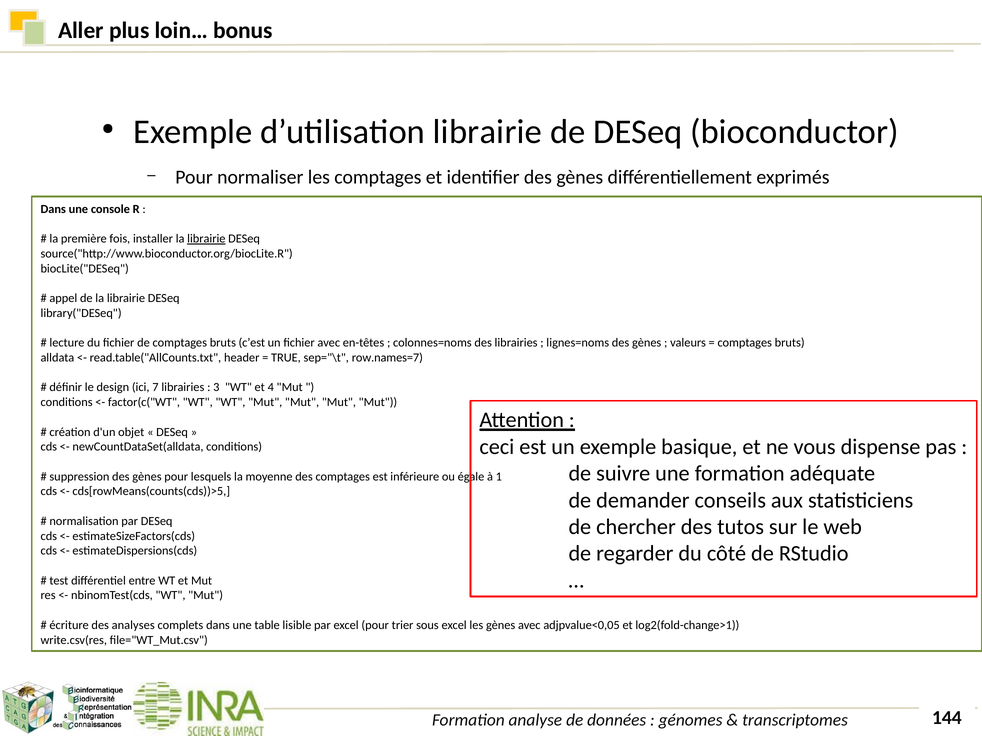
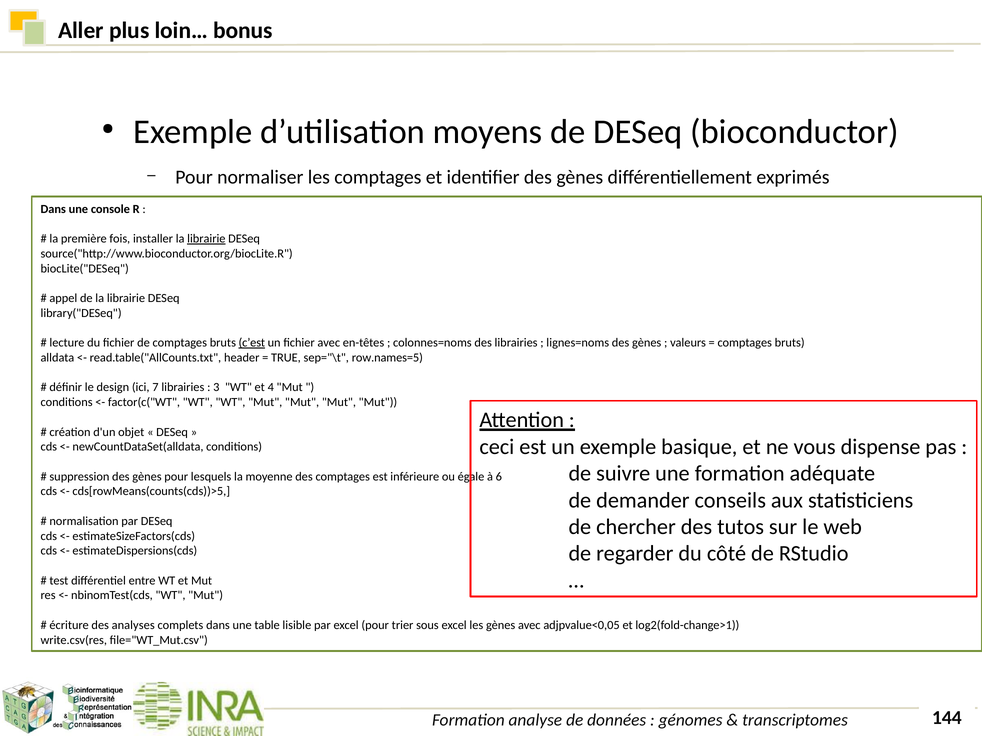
d’utilisation librairie: librairie -> moyens
c’est underline: none -> present
row.names=7: row.names=7 -> row.names=5
1: 1 -> 6
